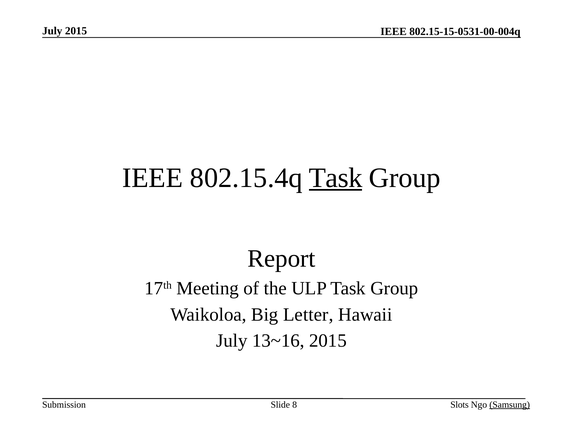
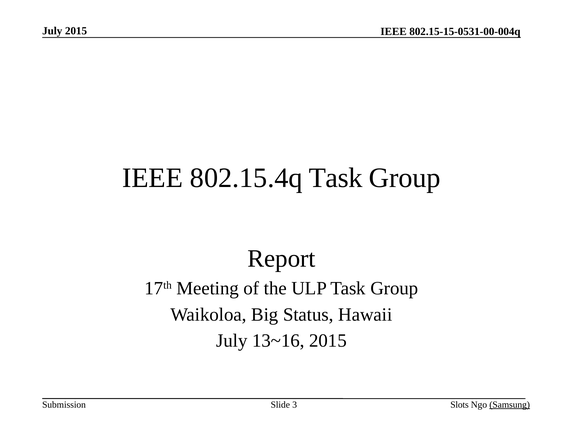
Task at (336, 178) underline: present -> none
Letter: Letter -> Status
8: 8 -> 3
